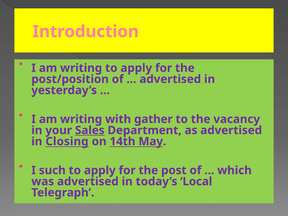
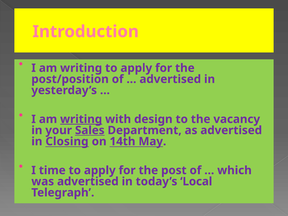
writing at (81, 119) underline: none -> present
gather: gather -> design
such: such -> time
